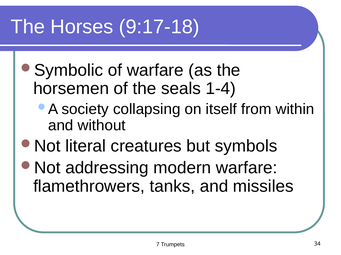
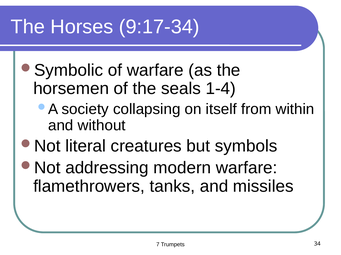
9:17-18: 9:17-18 -> 9:17-34
